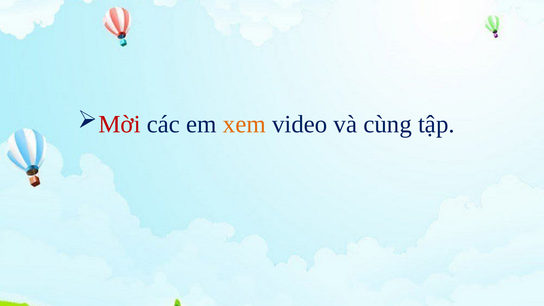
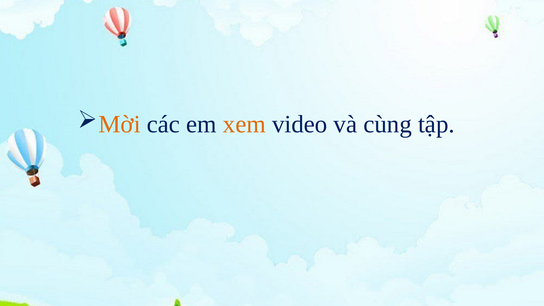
Mời colour: red -> orange
